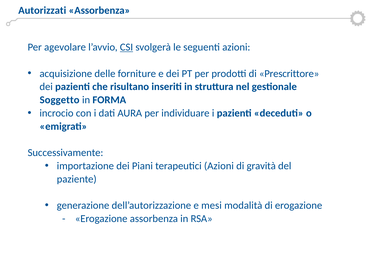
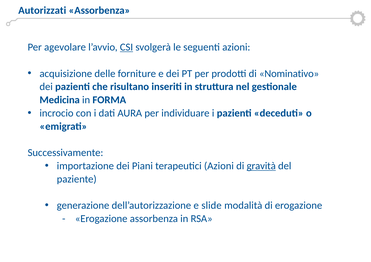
Prescrittore: Prescrittore -> Nominativo
Soggetto: Soggetto -> Medicina
gravità underline: none -> present
mesi: mesi -> slide
